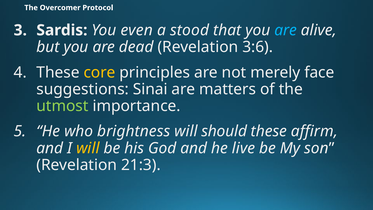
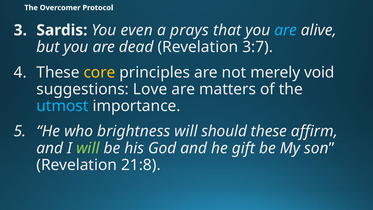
stood: stood -> prays
3:6: 3:6 -> 3:7
face: face -> void
Sinai: Sinai -> Love
utmost colour: light green -> light blue
will at (88, 148) colour: yellow -> light green
live: live -> gift
21:3: 21:3 -> 21:8
